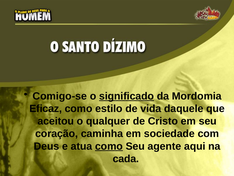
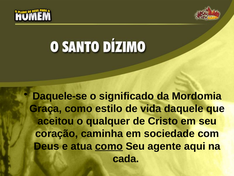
Comigo-se: Comigo-se -> Daquele-se
significado underline: present -> none
Eficaz: Eficaz -> Graça
